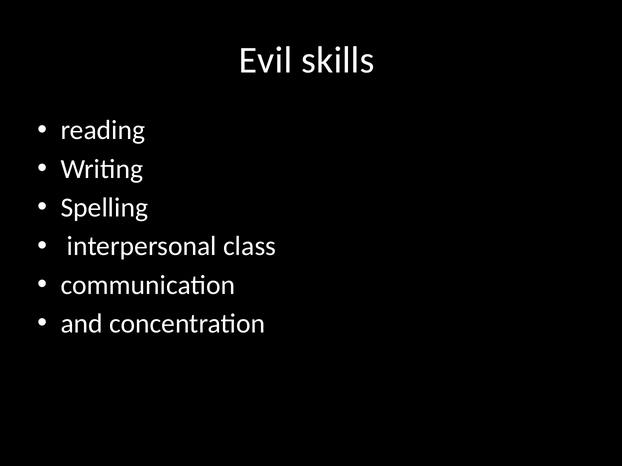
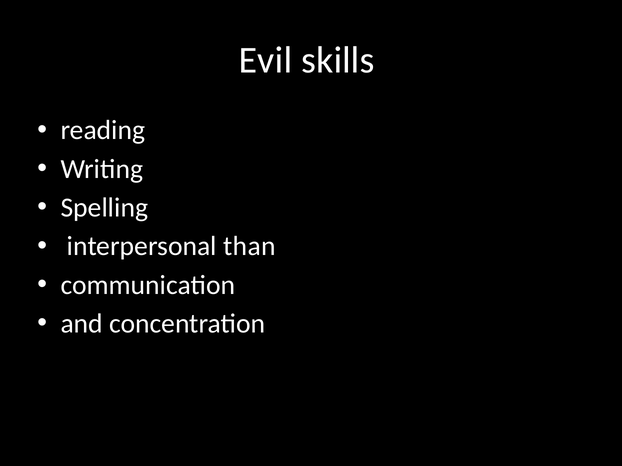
class: class -> than
